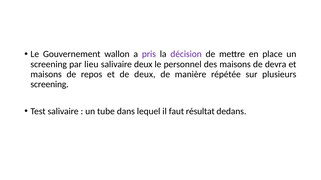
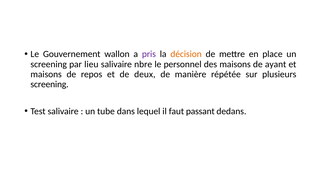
décision colour: purple -> orange
salivaire deux: deux -> nbre
devra: devra -> ayant
résultat: résultat -> passant
